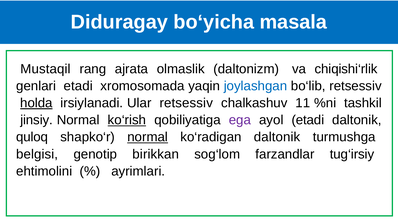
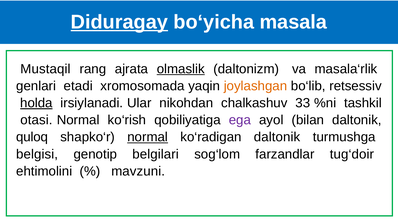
Diduragay underline: none -> present
olmaslik underline: none -> present
chiqishi‘rlik: chiqishi‘rlik -> masala‘rlik
joylashgan colour: blue -> orange
Ular retsessiv: retsessiv -> nikohdan
11: 11 -> 33
jinsiy: jinsiy -> otasi
ko‘rish underline: present -> none
ayol etadi: etadi -> bilan
birikkan: birikkan -> belgilari
tug‘irsiy: tug‘irsiy -> tug‘doir
ayrimlari: ayrimlari -> mavzuni
